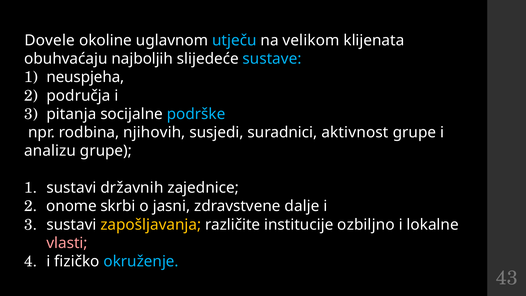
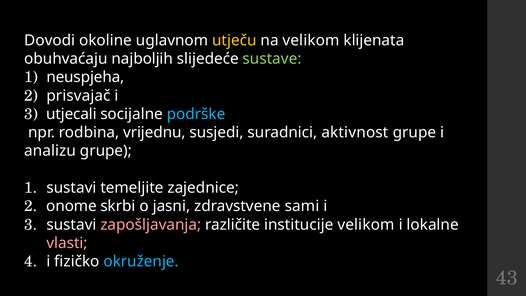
Dovele: Dovele -> Dovodi
utječu colour: light blue -> yellow
sustave colour: light blue -> light green
područja: područja -> prisvajač
pitanja: pitanja -> utjecali
njihovih: njihovih -> vrijednu
državnih: državnih -> temeljite
dalje: dalje -> sami
zapošljavanja colour: yellow -> pink
institucije ozbiljno: ozbiljno -> velikom
